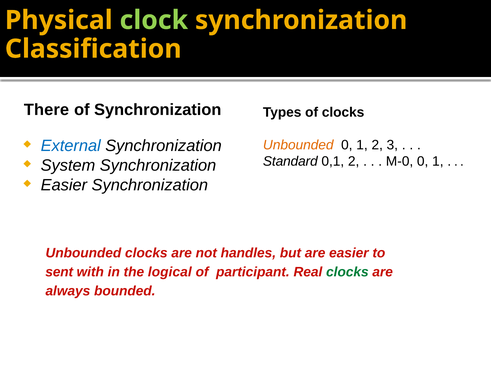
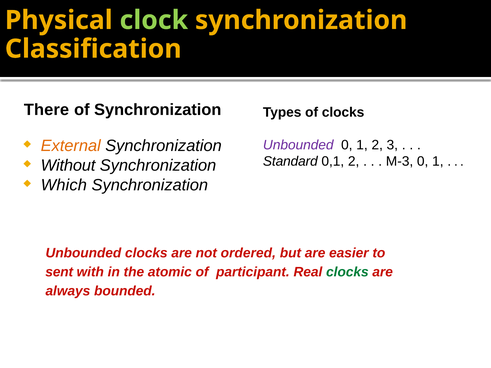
Unbounded at (298, 145) colour: orange -> purple
External colour: blue -> orange
M-0: M-0 -> M-3
System: System -> Without
Easier at (64, 185): Easier -> Which
handles: handles -> ordered
logical: logical -> atomic
